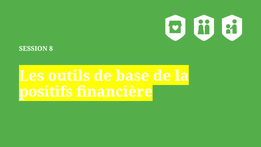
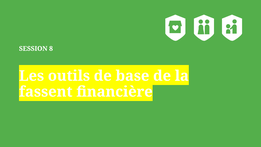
positifs: positifs -> fassent
